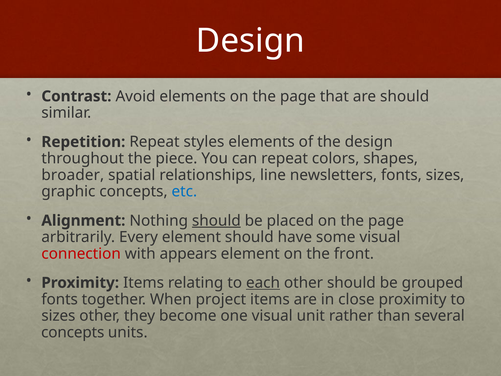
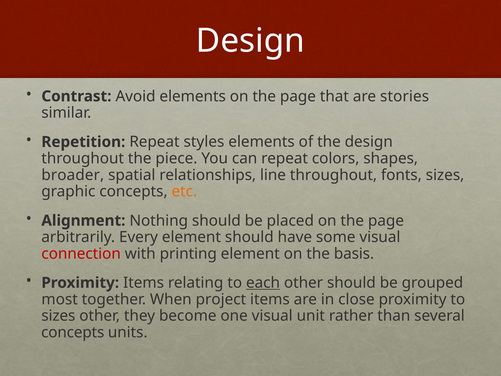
are should: should -> stories
line newsletters: newsletters -> throughout
etc colour: blue -> orange
should at (216, 220) underline: present -> none
appears: appears -> printing
front: front -> basis
fonts at (60, 299): fonts -> most
